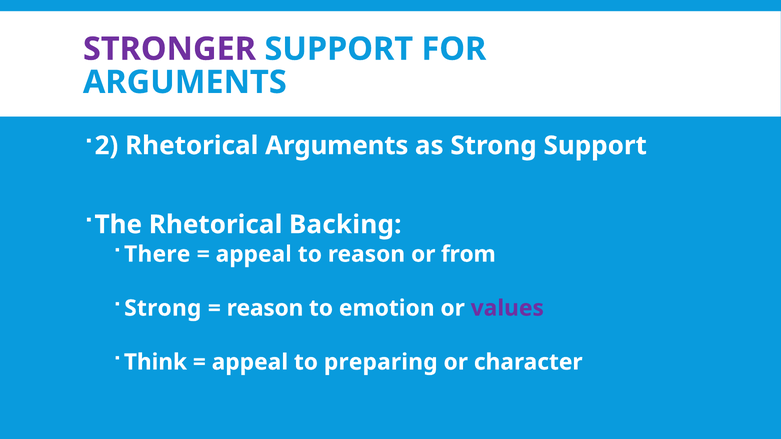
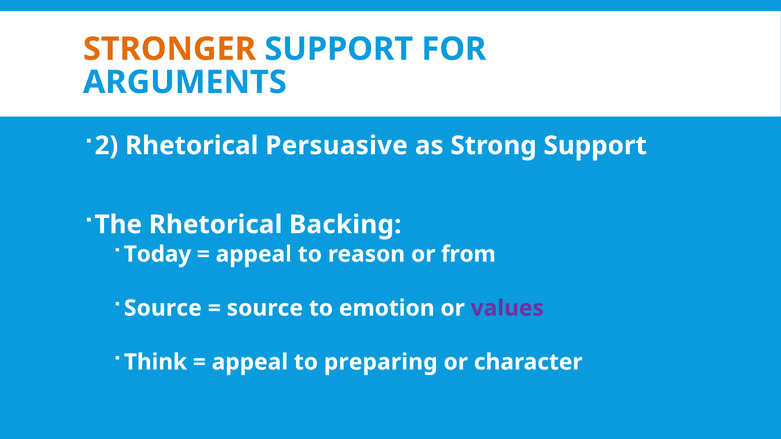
STRONGER colour: purple -> orange
Rhetorical Arguments: Arguments -> Persuasive
There: There -> Today
Strong at (163, 308): Strong -> Source
reason at (265, 308): reason -> source
